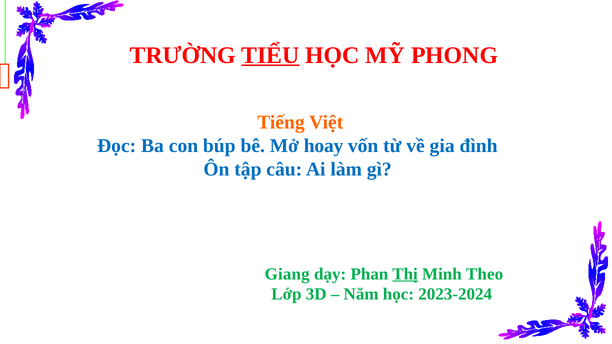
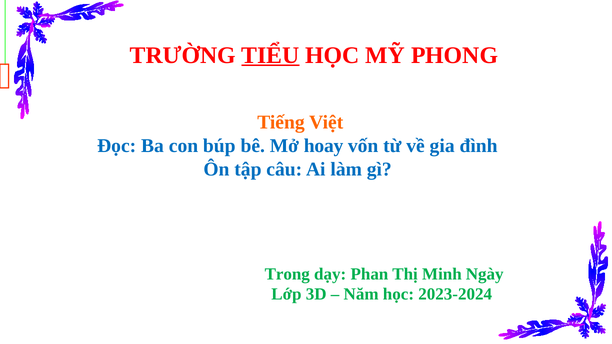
Giang: Giang -> Trong
Thị underline: present -> none
Theo: Theo -> Ngày
